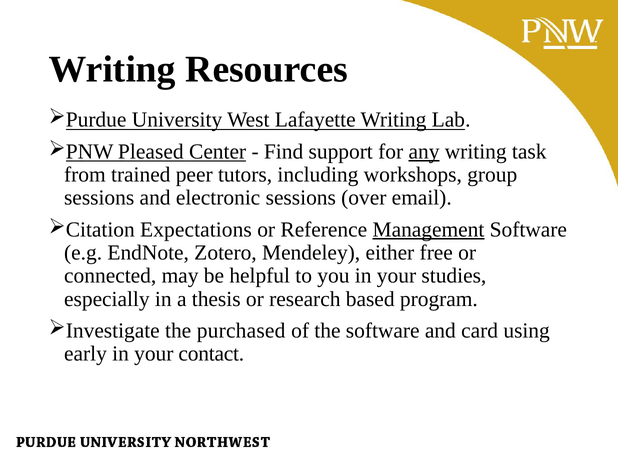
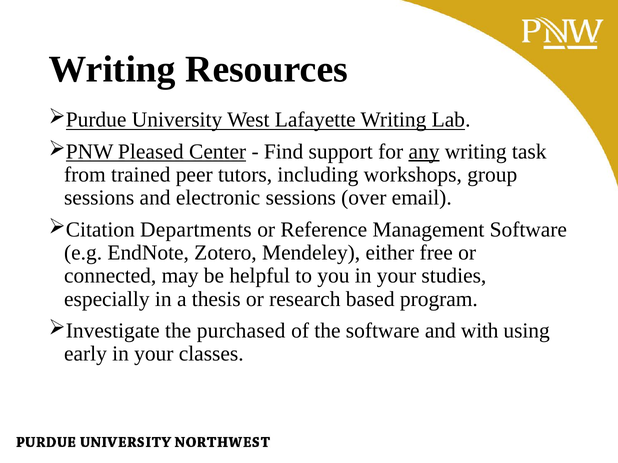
Expectations: Expectations -> Departments
Management underline: present -> none
card: card -> with
contact: contact -> classes
